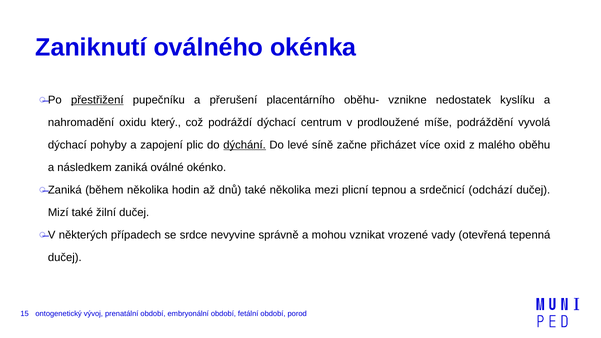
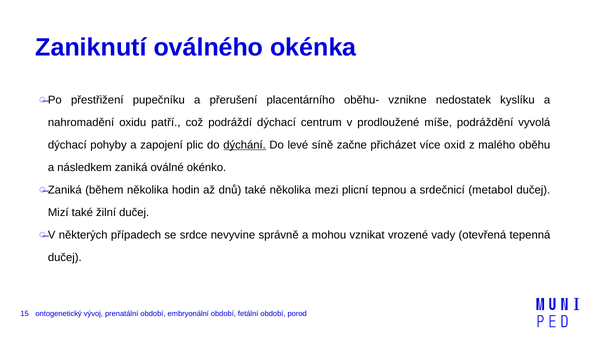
přestřižení underline: present -> none
který: který -> patří
odchází: odchází -> metabol
